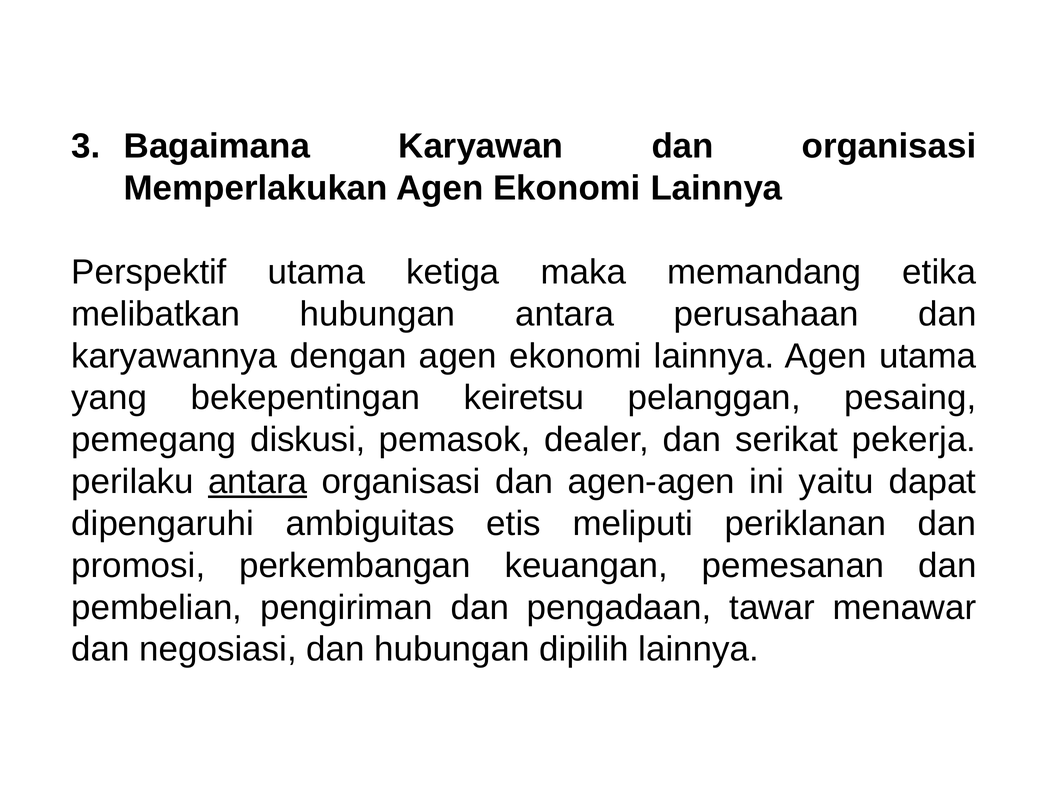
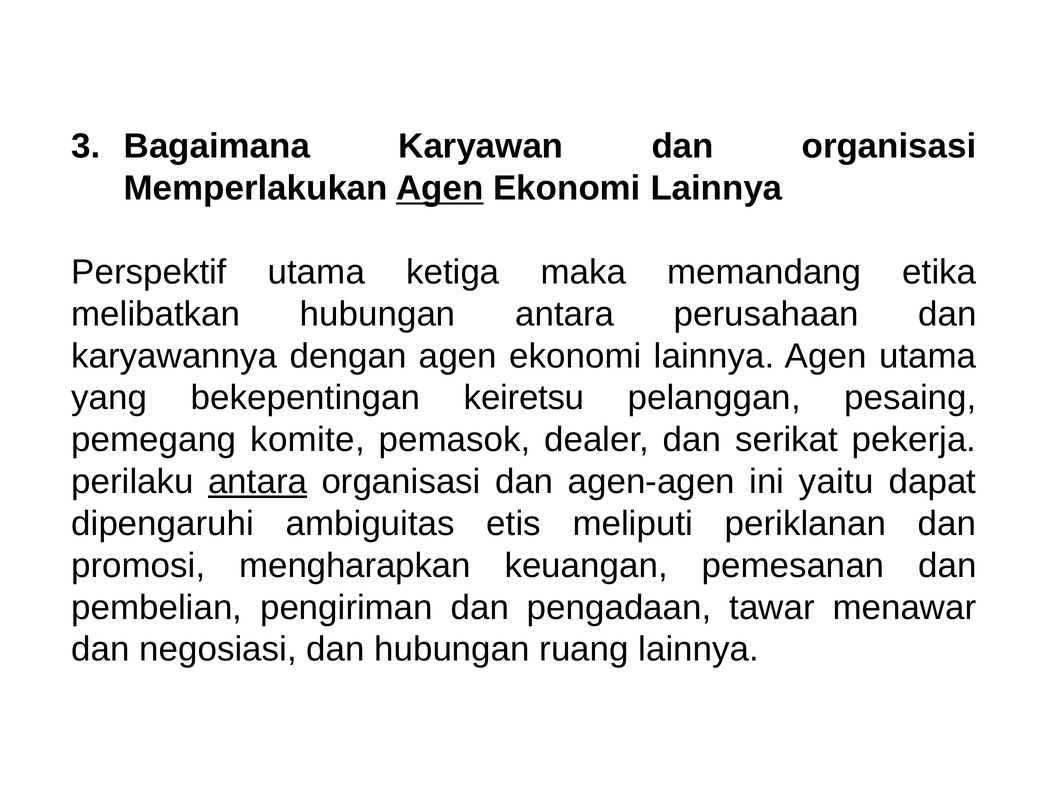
Agen at (440, 188) underline: none -> present
diskusi: diskusi -> komite
perkembangan: perkembangan -> mengharapkan
dipilih: dipilih -> ruang
